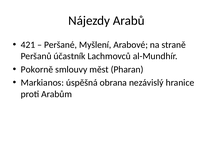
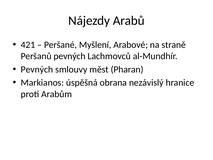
Peršanů účastník: účastník -> pevných
Pokorně at (37, 69): Pokorně -> Pevných
